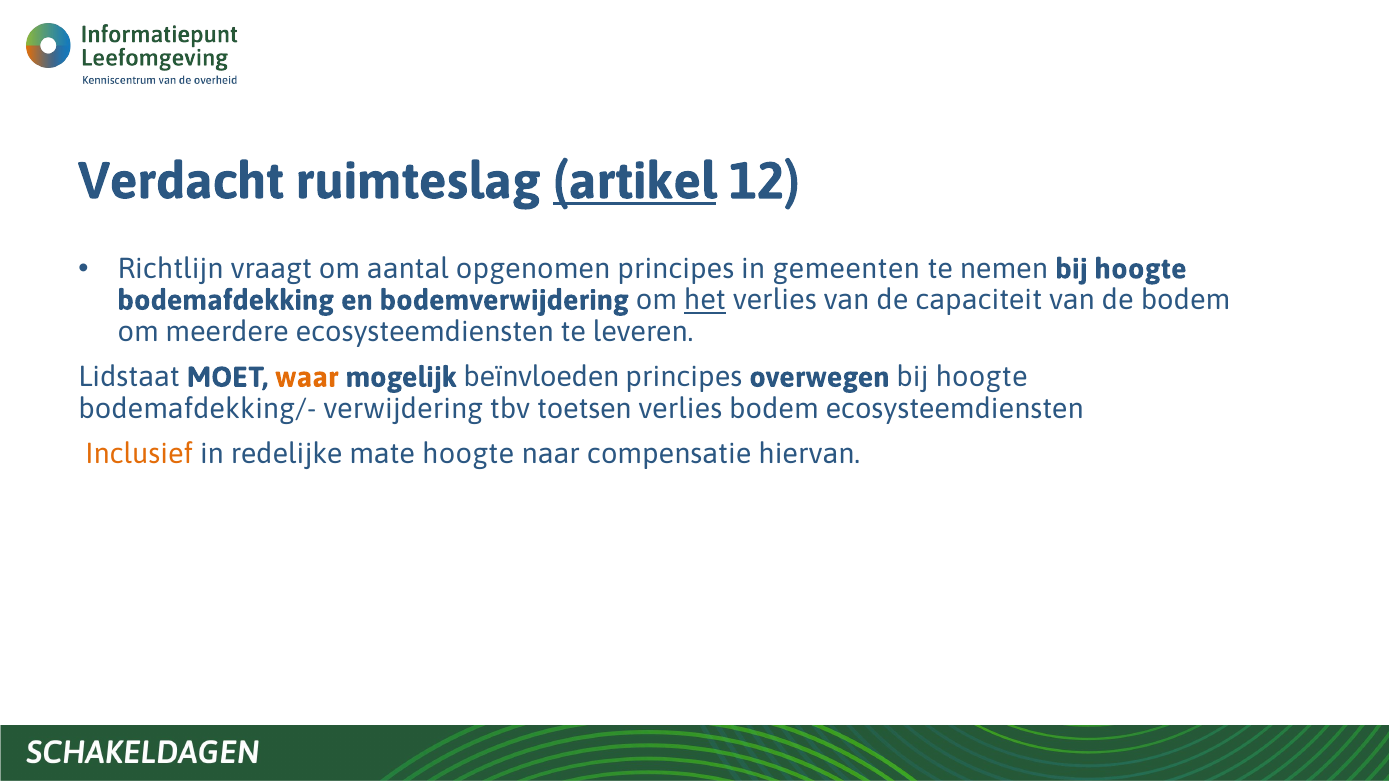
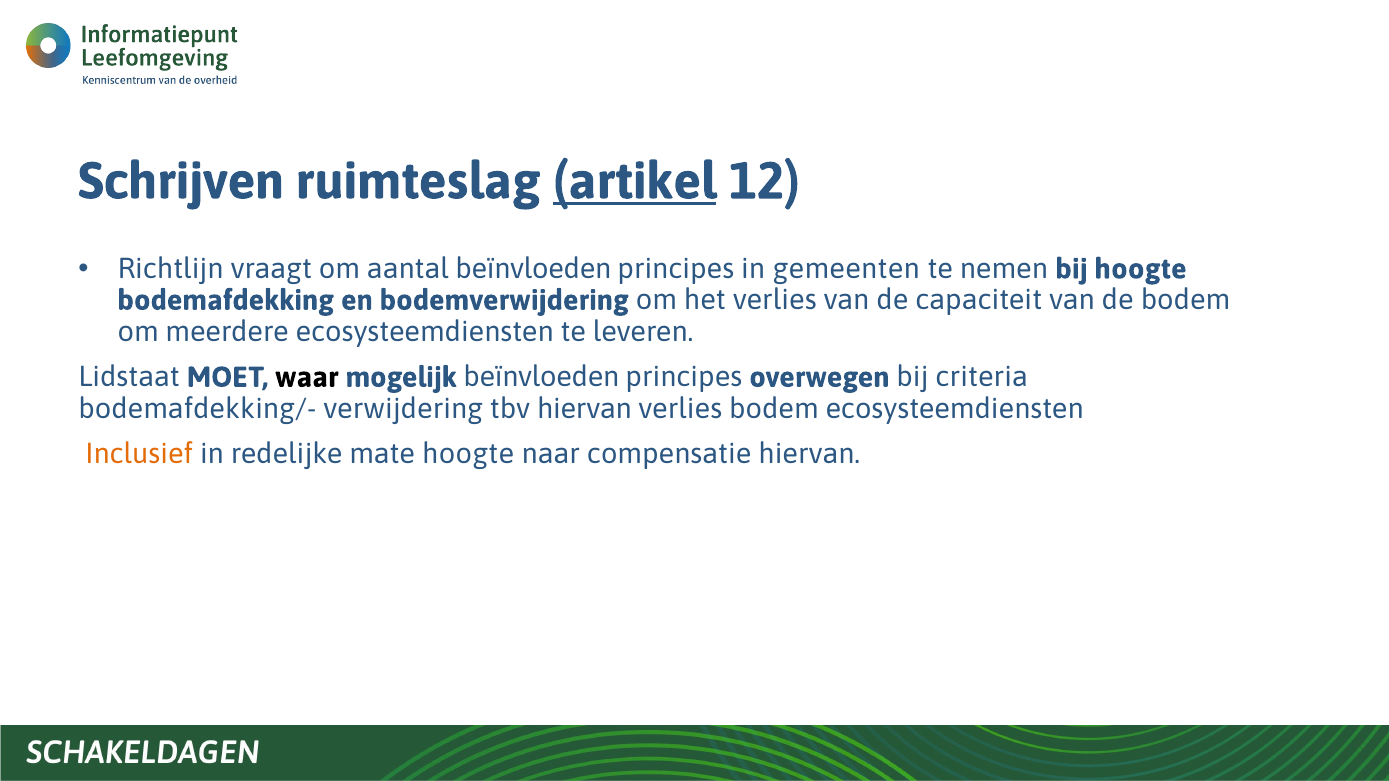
Verdacht: Verdacht -> Schrijven
aantal opgenomen: opgenomen -> beïnvloeden
het underline: present -> none
waar colour: orange -> black
overwegen bij hoogte: hoogte -> criteria
tbv toetsen: toetsen -> hiervan
